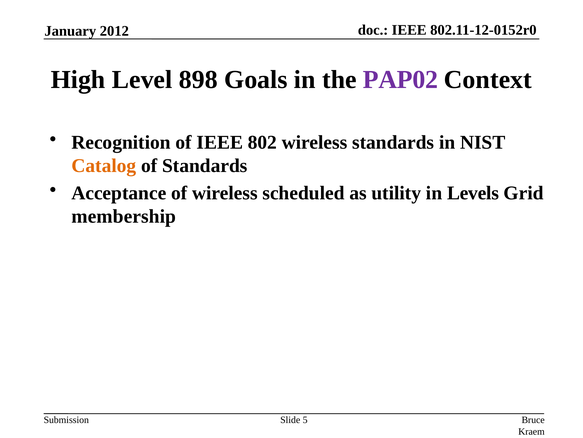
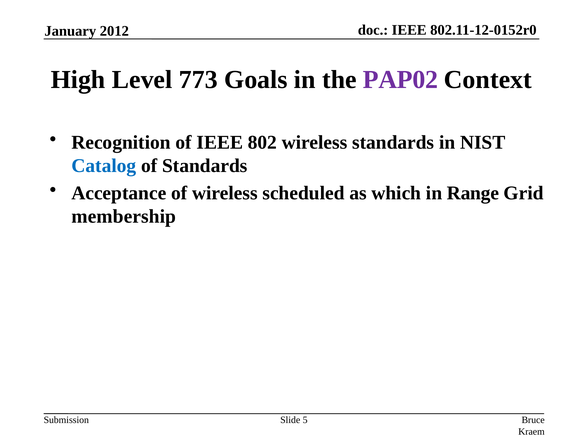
898: 898 -> 773
Catalog colour: orange -> blue
utility: utility -> which
Levels: Levels -> Range
